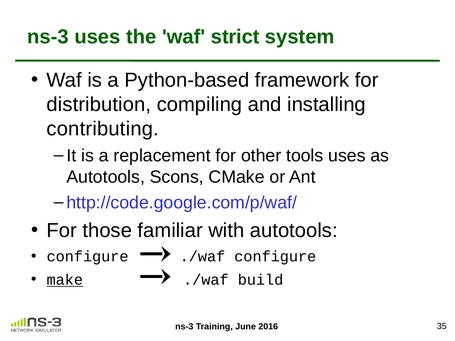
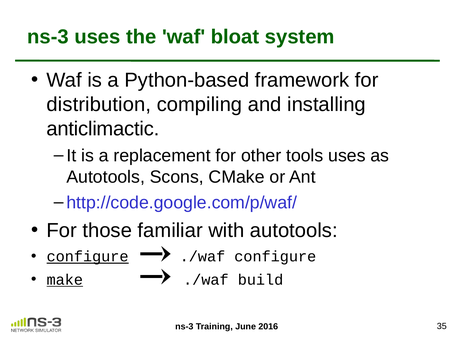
strict: strict -> bloat
contributing: contributing -> anticlimactic
configure at (88, 257) underline: none -> present
